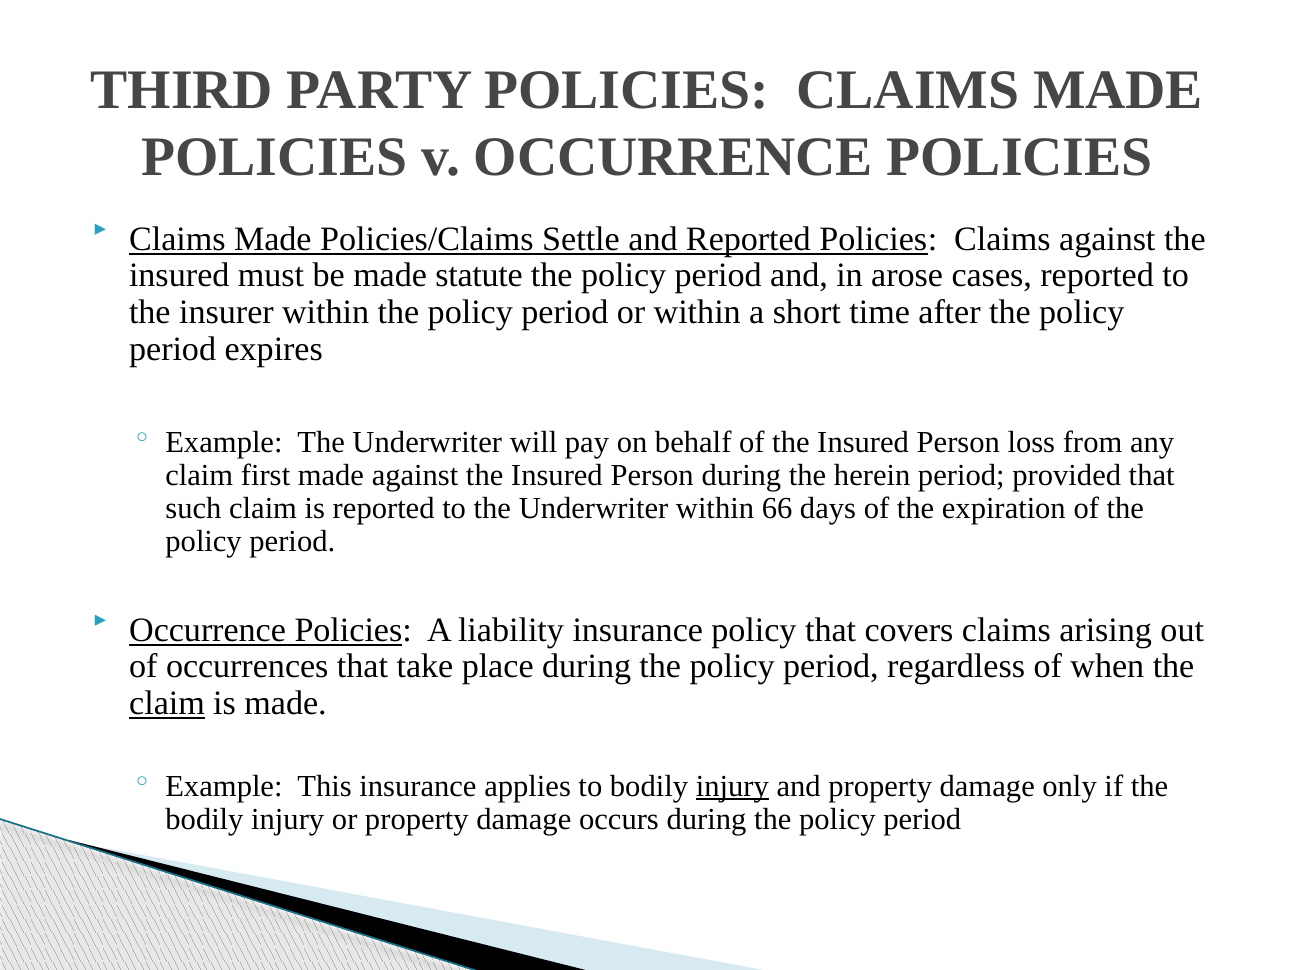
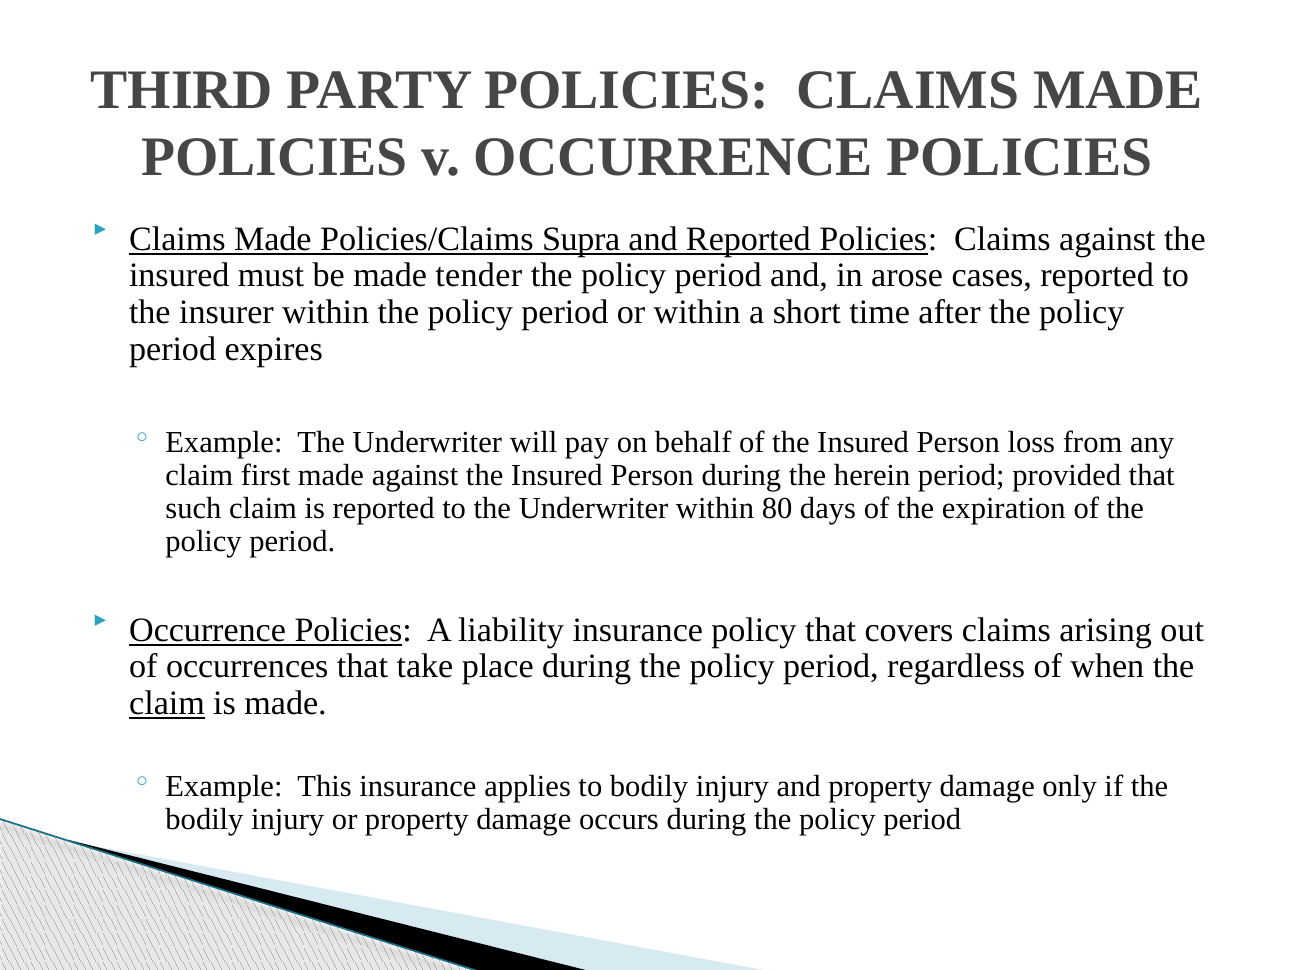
Settle: Settle -> Supra
statute: statute -> tender
66: 66 -> 80
injury at (732, 787) underline: present -> none
